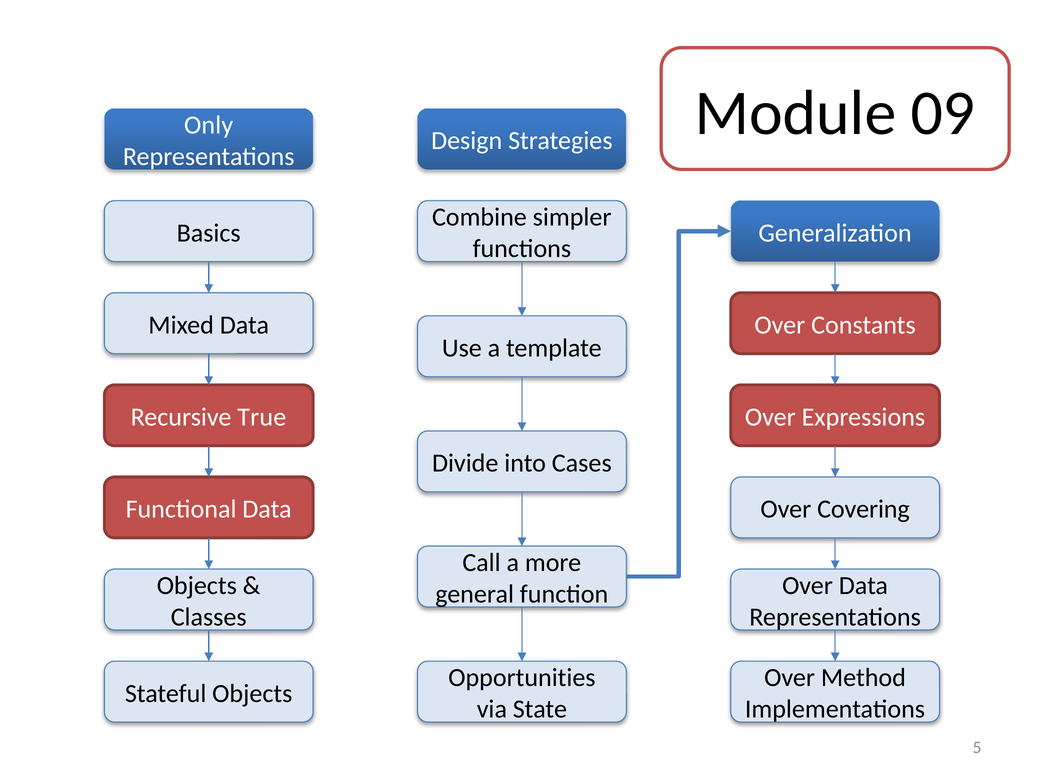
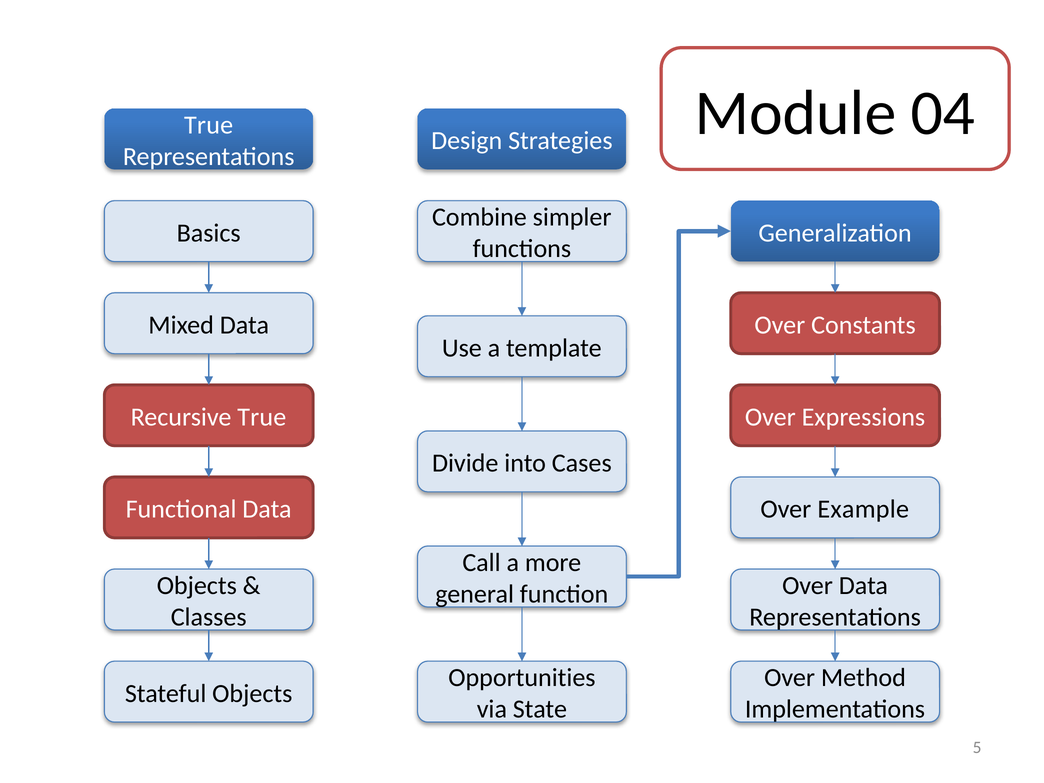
09: 09 -> 04
Only at (209, 125): Only -> True
Covering: Covering -> Example
